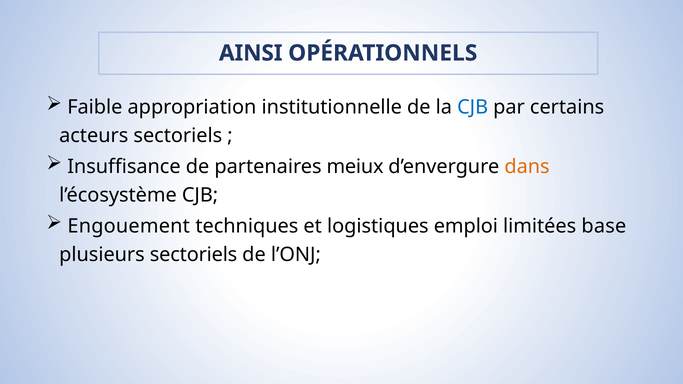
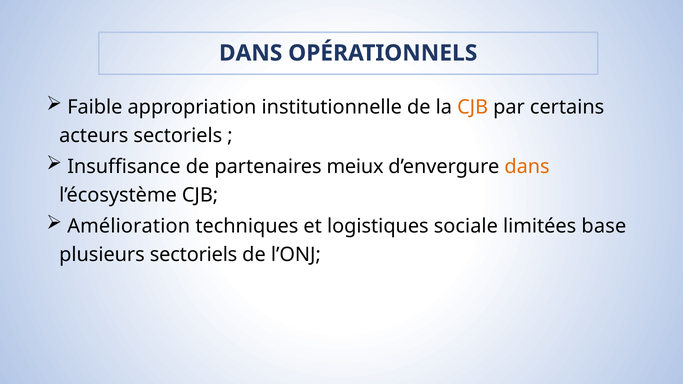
AINSI at (251, 53): AINSI -> DANS
CJB at (473, 107) colour: blue -> orange
Engouement: Engouement -> Amélioration
emploi: emploi -> sociale
